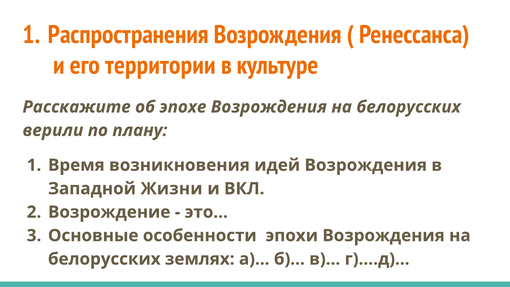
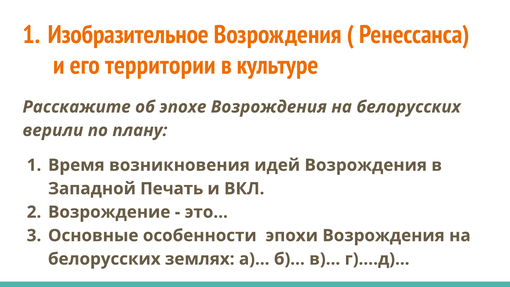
Распространения: Распространения -> Изобразительное
Жизни: Жизни -> Печать
